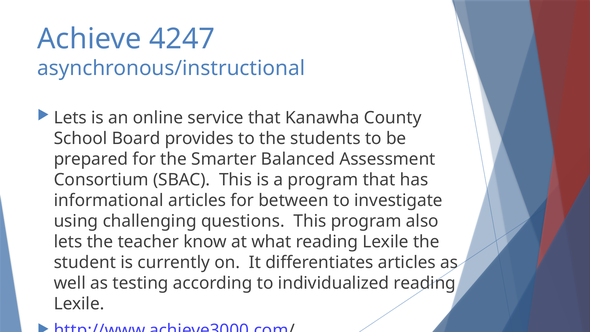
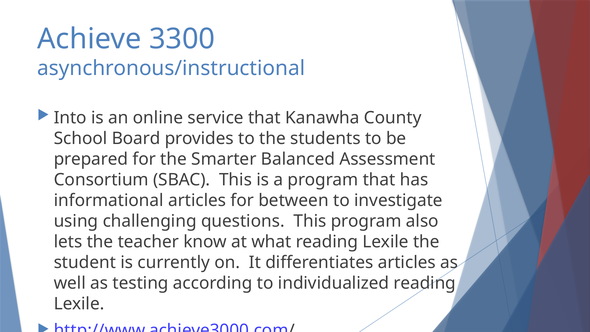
4247: 4247 -> 3300
Lets at (70, 118): Lets -> Into
